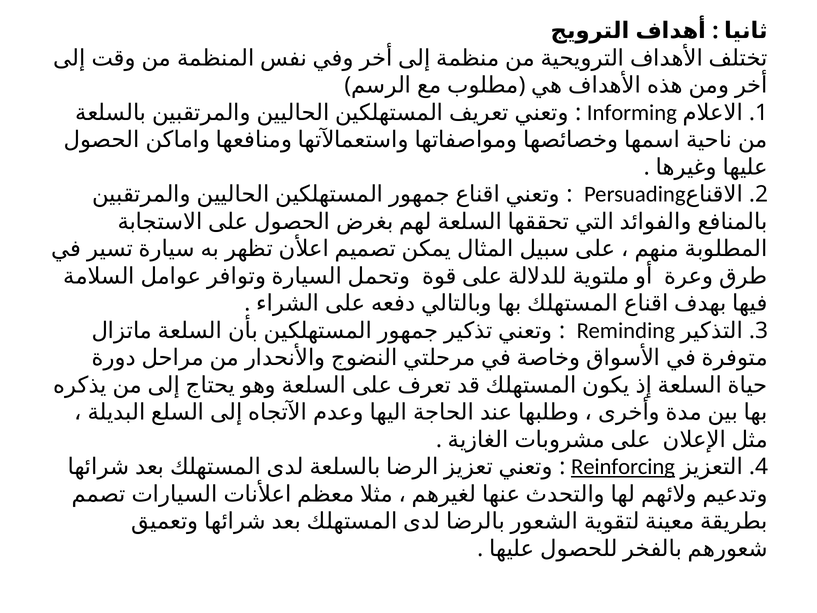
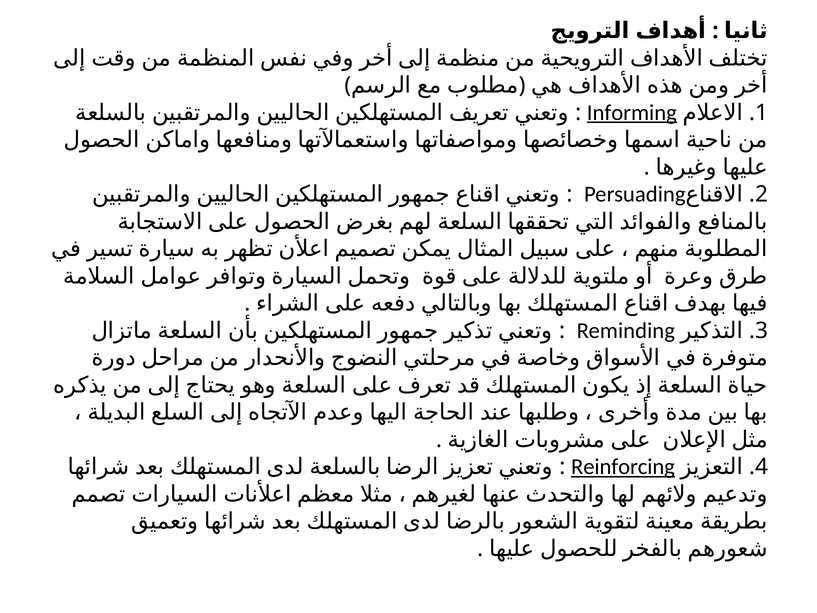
Informing underline: none -> present
